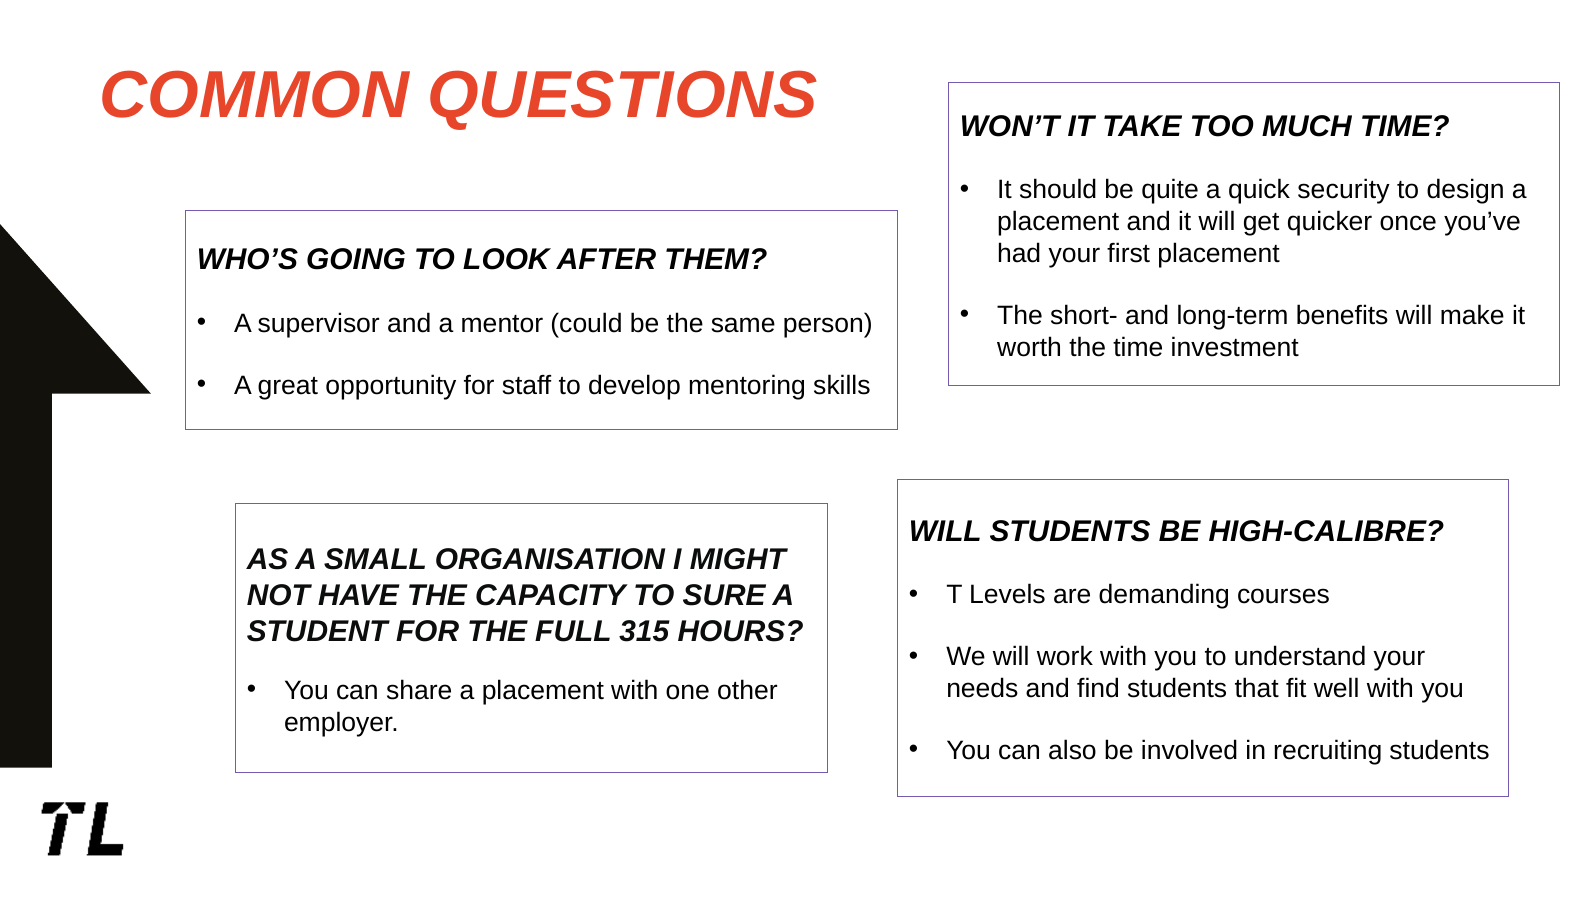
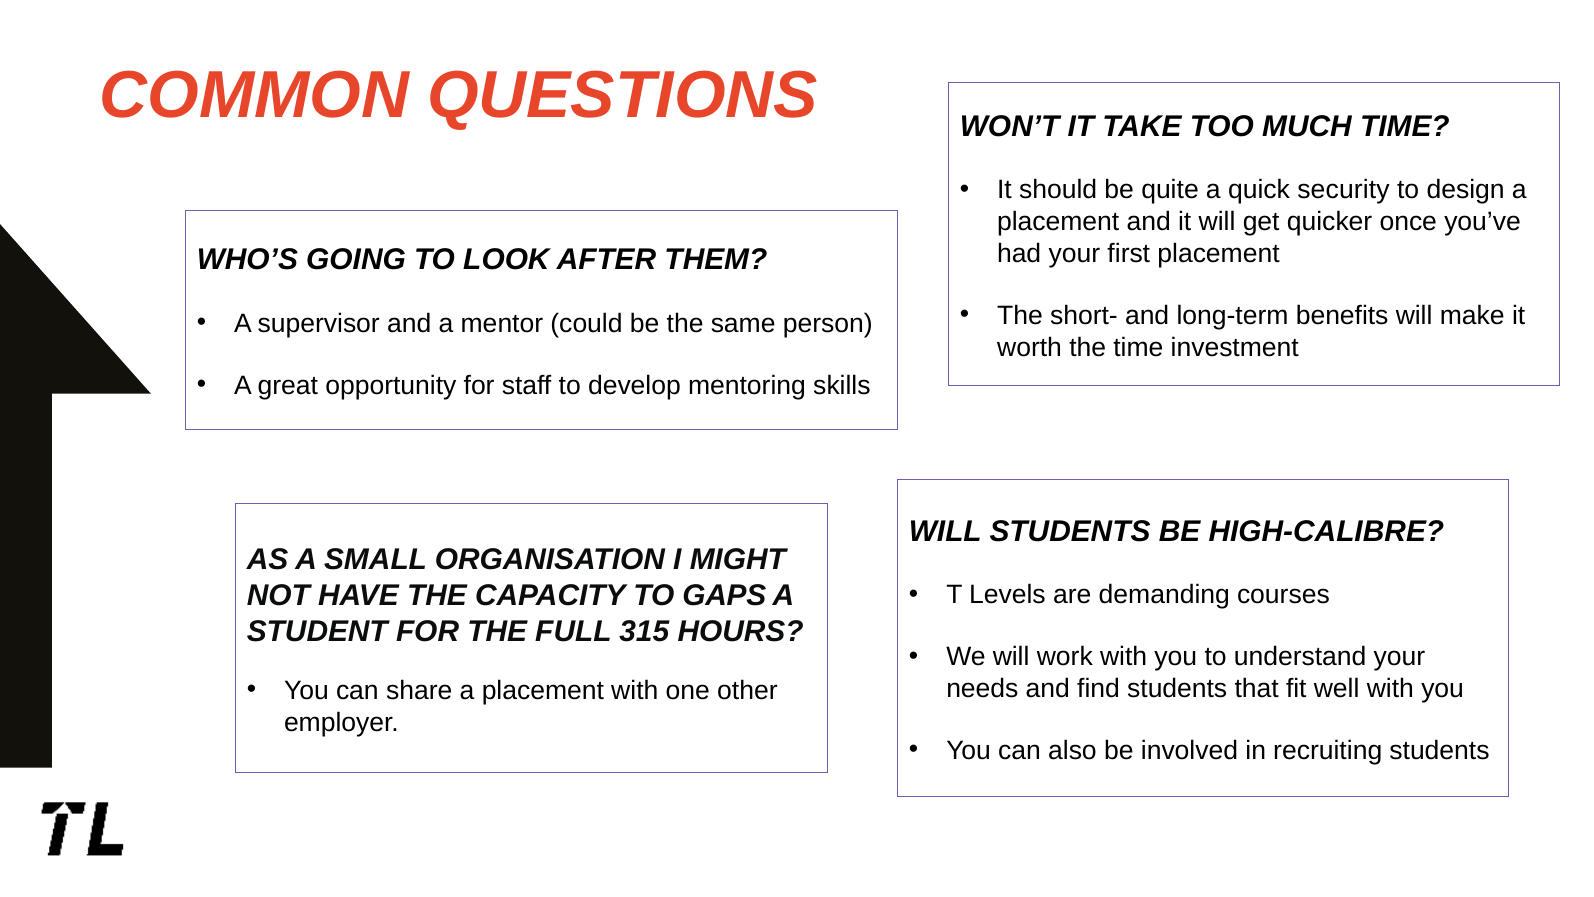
SURE: SURE -> GAPS
